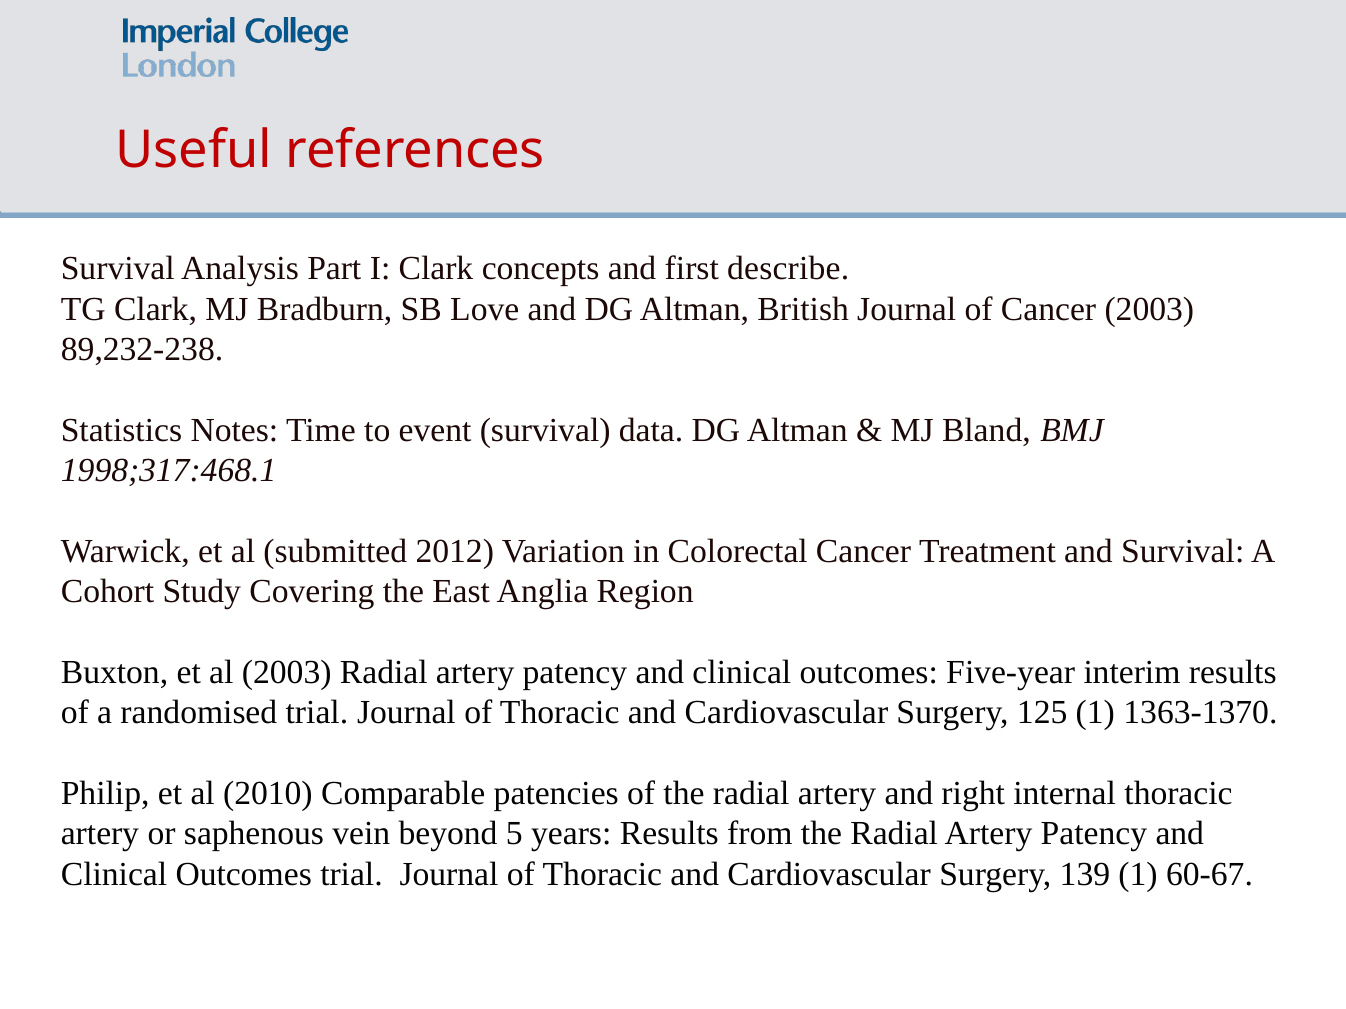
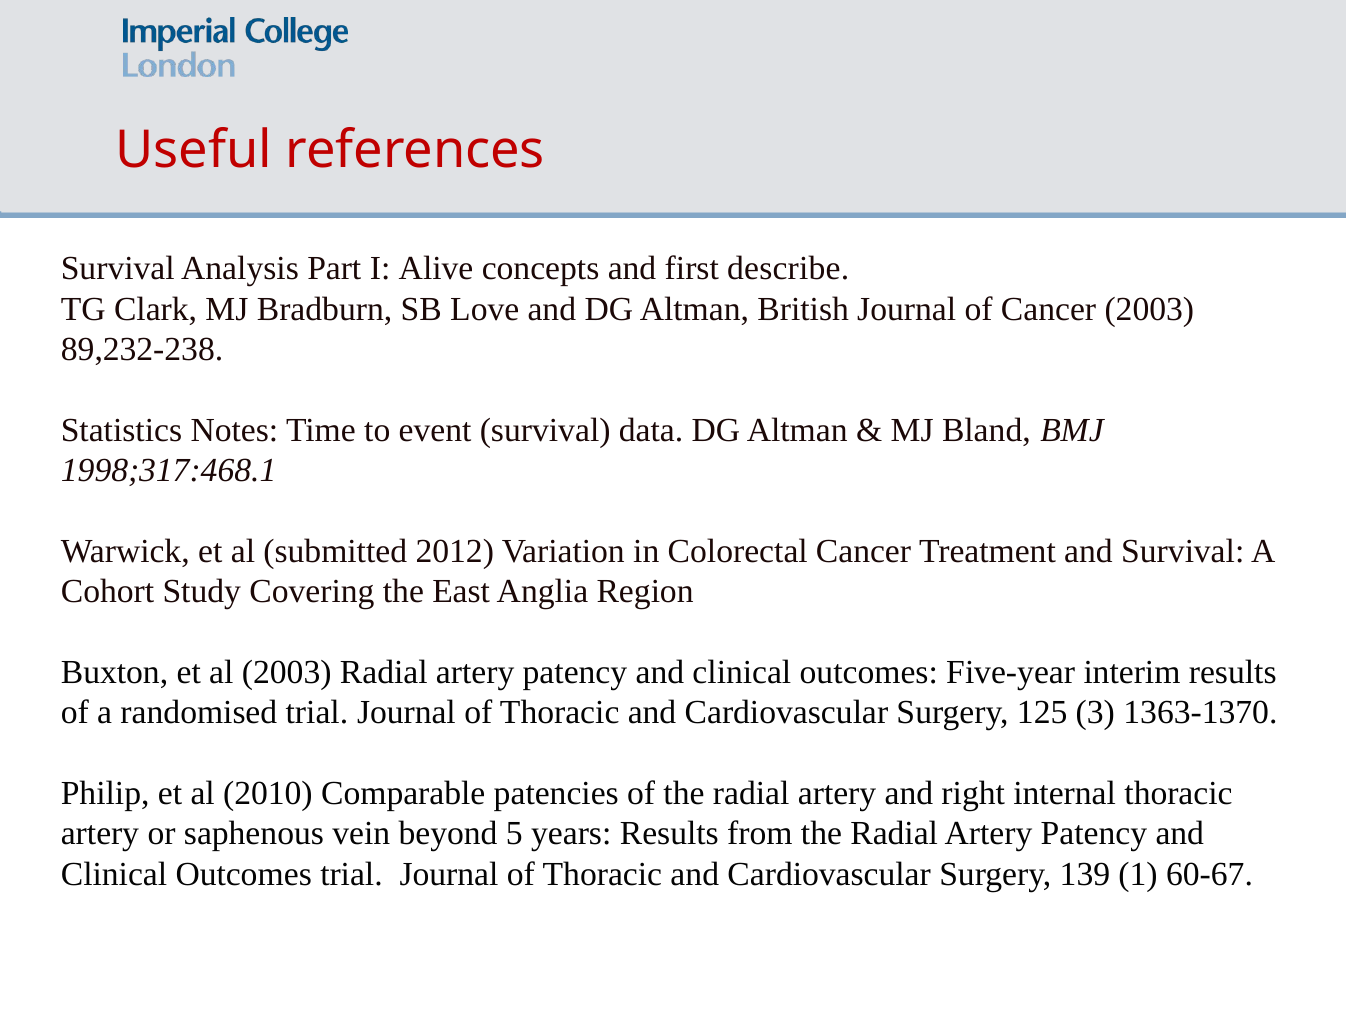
I Clark: Clark -> Alive
125 1: 1 -> 3
